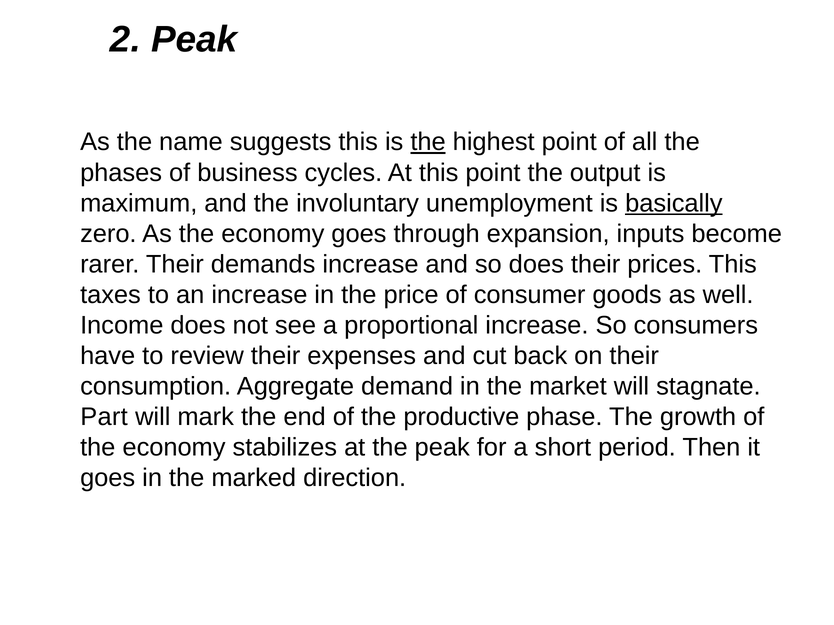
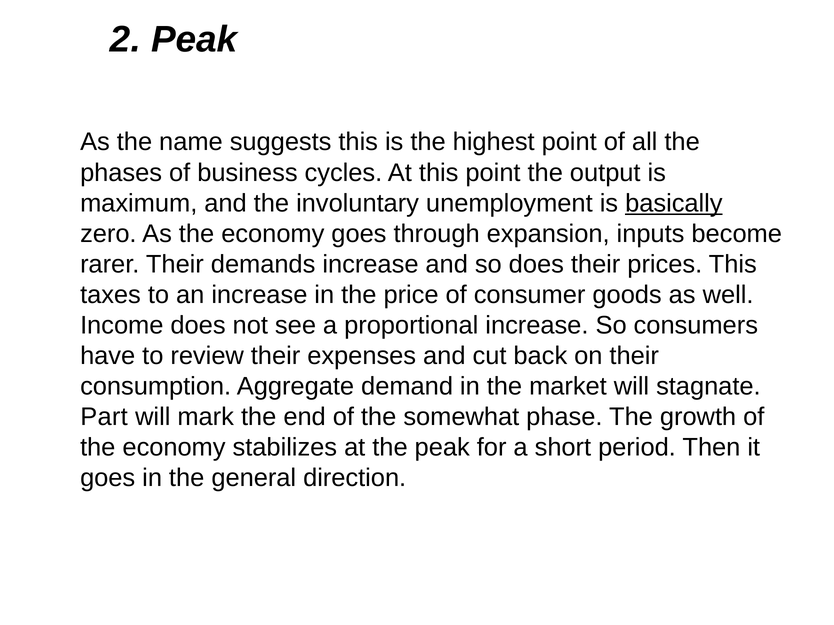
the at (428, 142) underline: present -> none
productive: productive -> somewhat
marked: marked -> general
